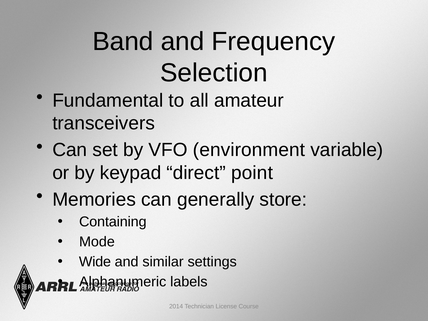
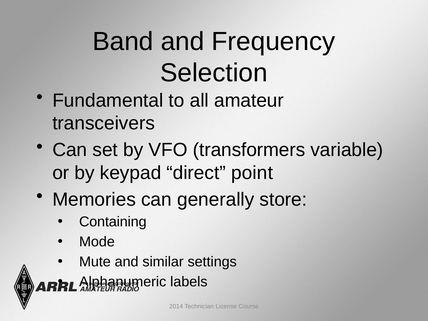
environment: environment -> transformers
Wide: Wide -> Mute
